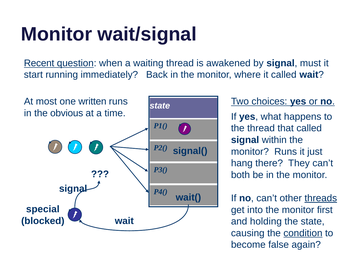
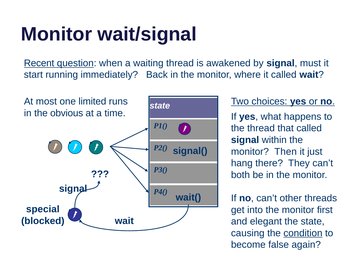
written: written -> limited
monitor Runs: Runs -> Then
threads underline: present -> none
holding: holding -> elegant
